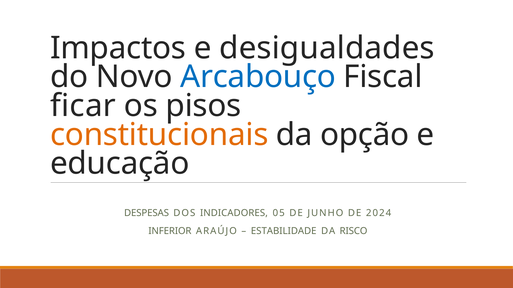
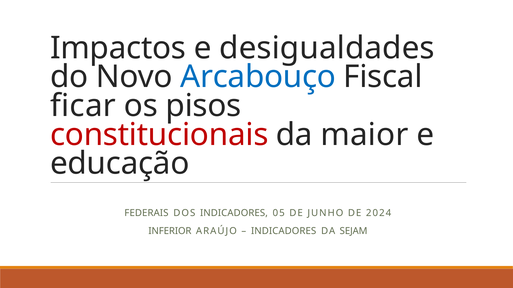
constitucionais colour: orange -> red
opção: opção -> maior
DESPESAS: DESPESAS -> FEDERAIS
ESTABILIDADE at (284, 231): ESTABILIDADE -> INDICADORES
RISCO: RISCO -> SEJAM
